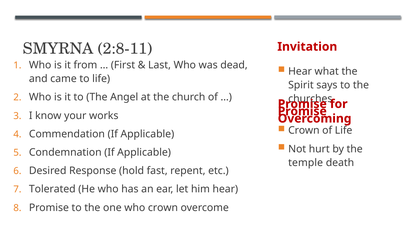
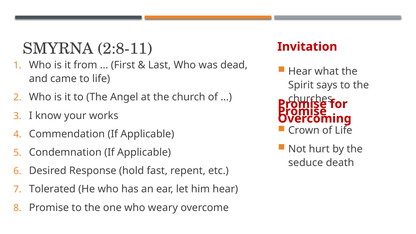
temple: temple -> seduce
who crown: crown -> weary
